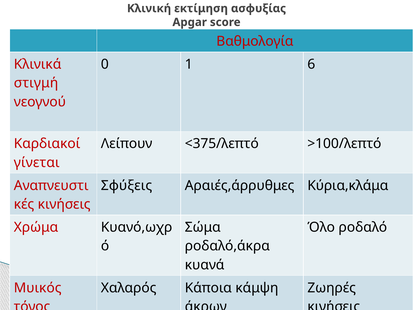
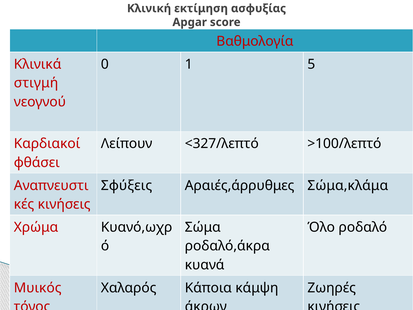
6: 6 -> 5
<375/λεπτό: <375/λεπτό -> <327/λεπτό
γίνεται: γίνεται -> φθάσει
Κύρια,κλάμα: Κύρια,κλάμα -> Σώμα,κλάμα
